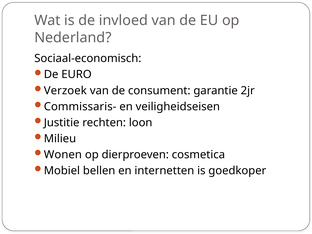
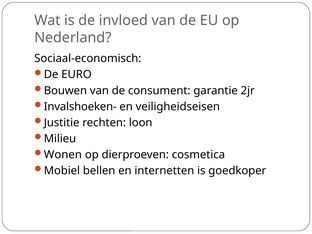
Verzoek: Verzoek -> Bouwen
Commissaris-: Commissaris- -> Invalshoeken-
